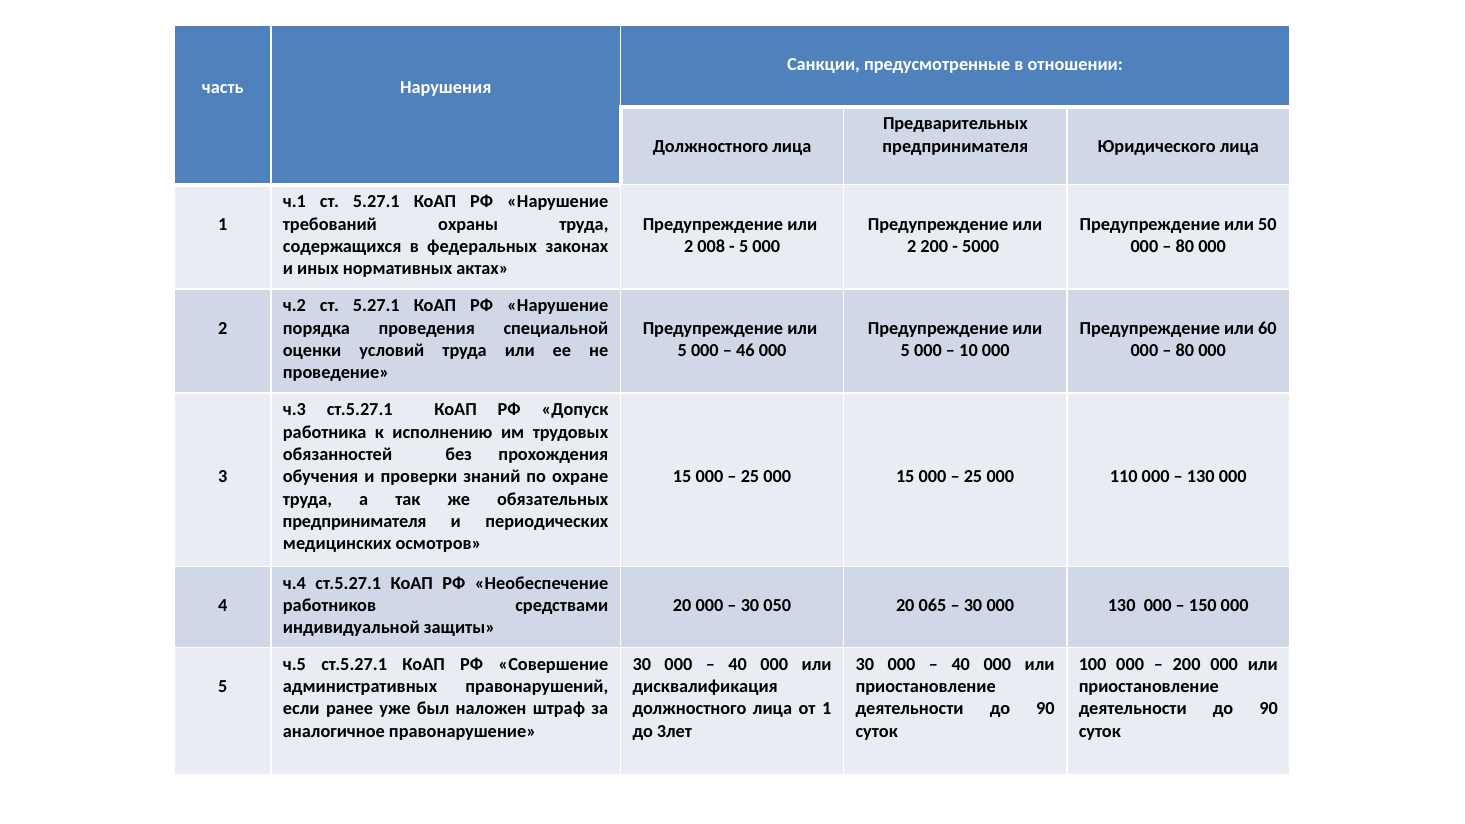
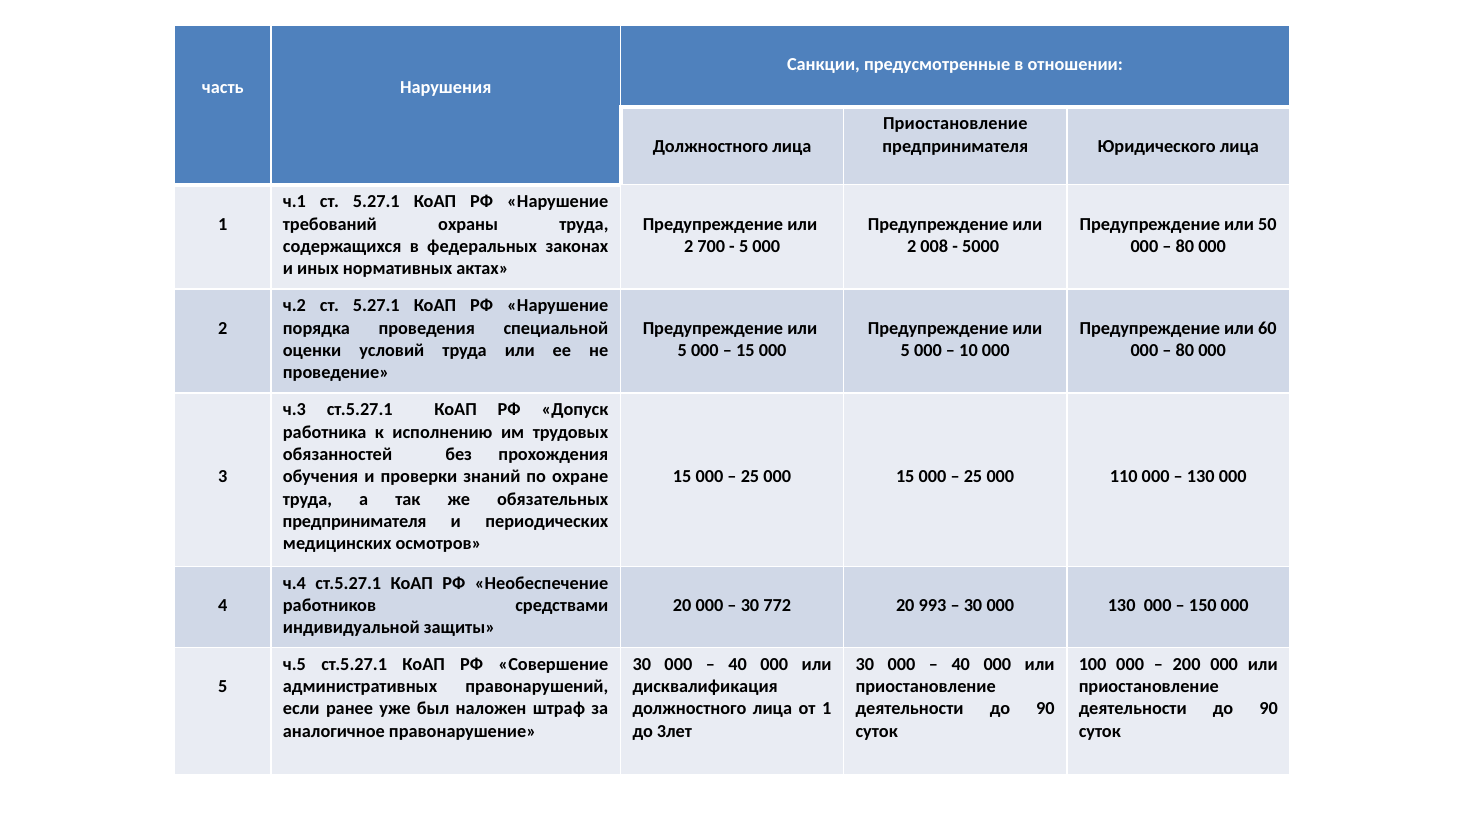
Предварительных at (955, 124): Предварительных -> Приостановление
008: 008 -> 700
2 200: 200 -> 008
46 at (745, 350): 46 -> 15
050: 050 -> 772
065: 065 -> 993
